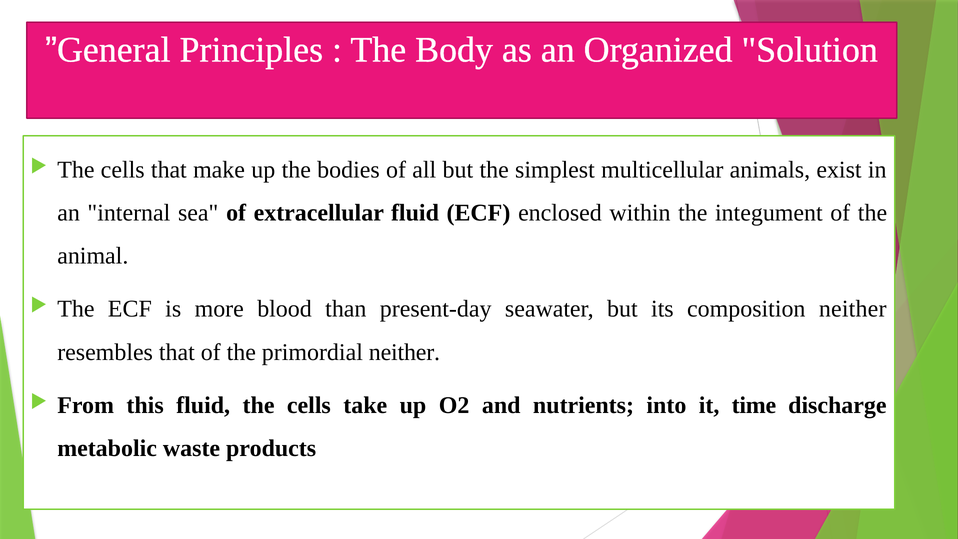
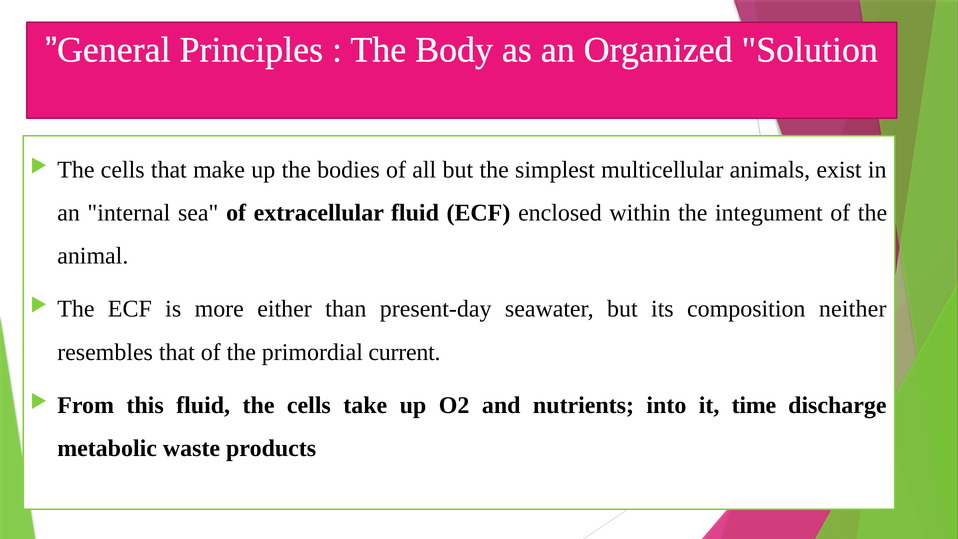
blood: blood -> either
primordial neither: neither -> current
